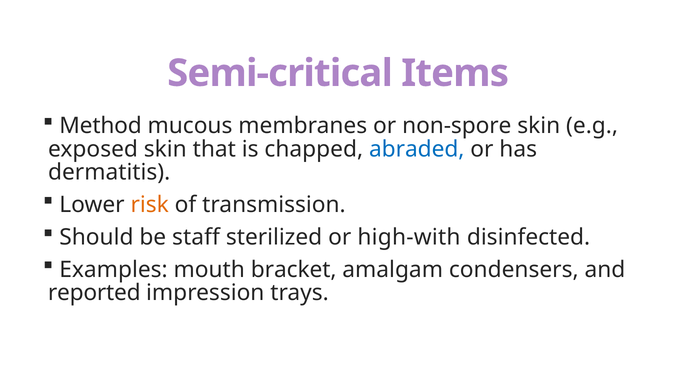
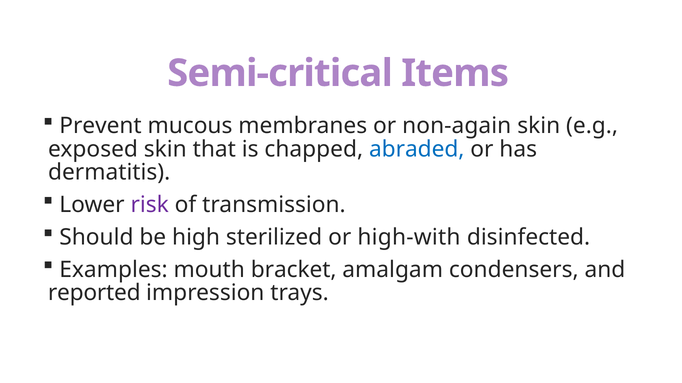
Method: Method -> Prevent
non-spore: non-spore -> non-again
risk colour: orange -> purple
staff: staff -> high
